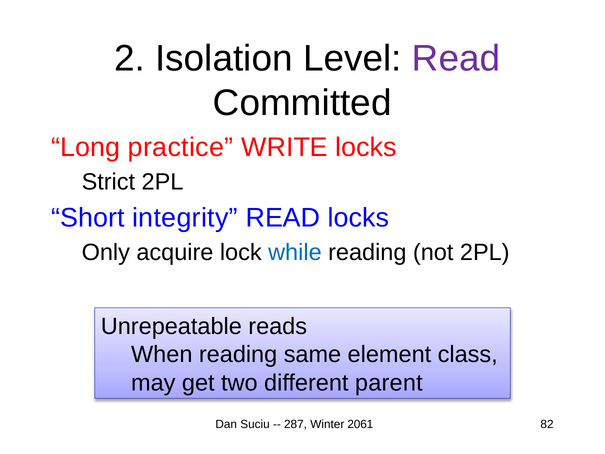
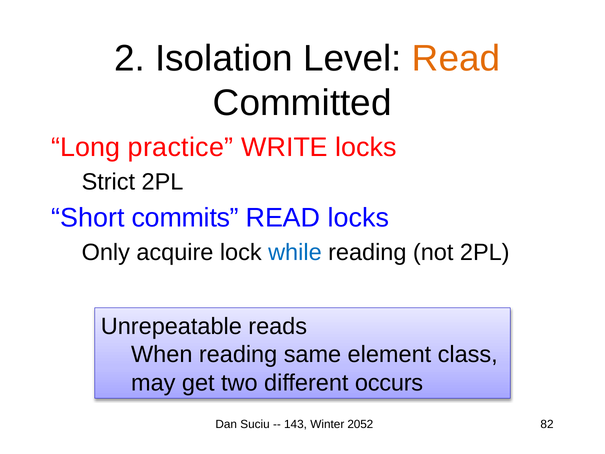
Read at (456, 59) colour: purple -> orange
integrity: integrity -> commits
parent: parent -> occurs
287: 287 -> 143
2061: 2061 -> 2052
